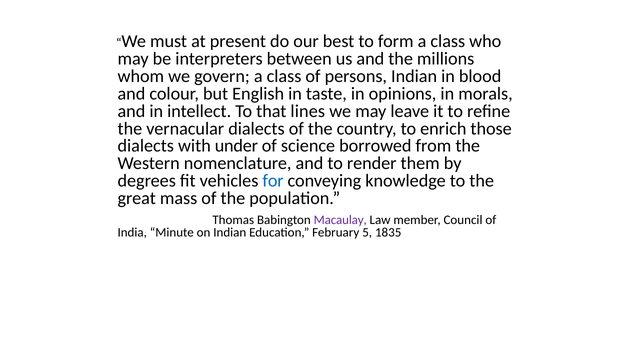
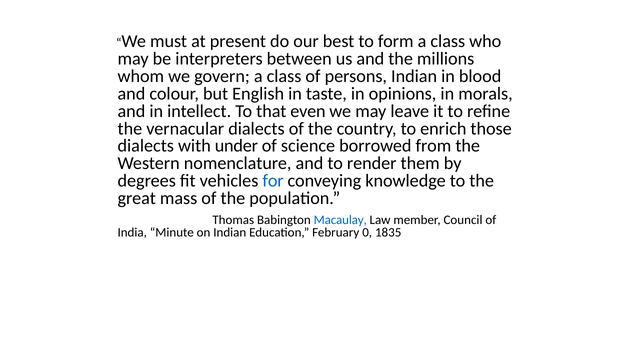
lines: lines -> even
Macaulay colour: purple -> blue
5: 5 -> 0
